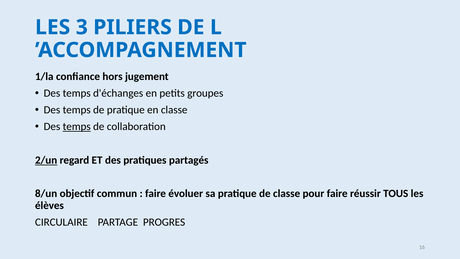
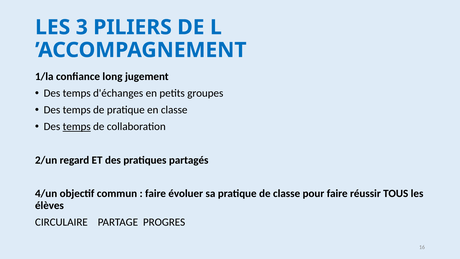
hors: hors -> long
2/un underline: present -> none
8/un: 8/un -> 4/un
